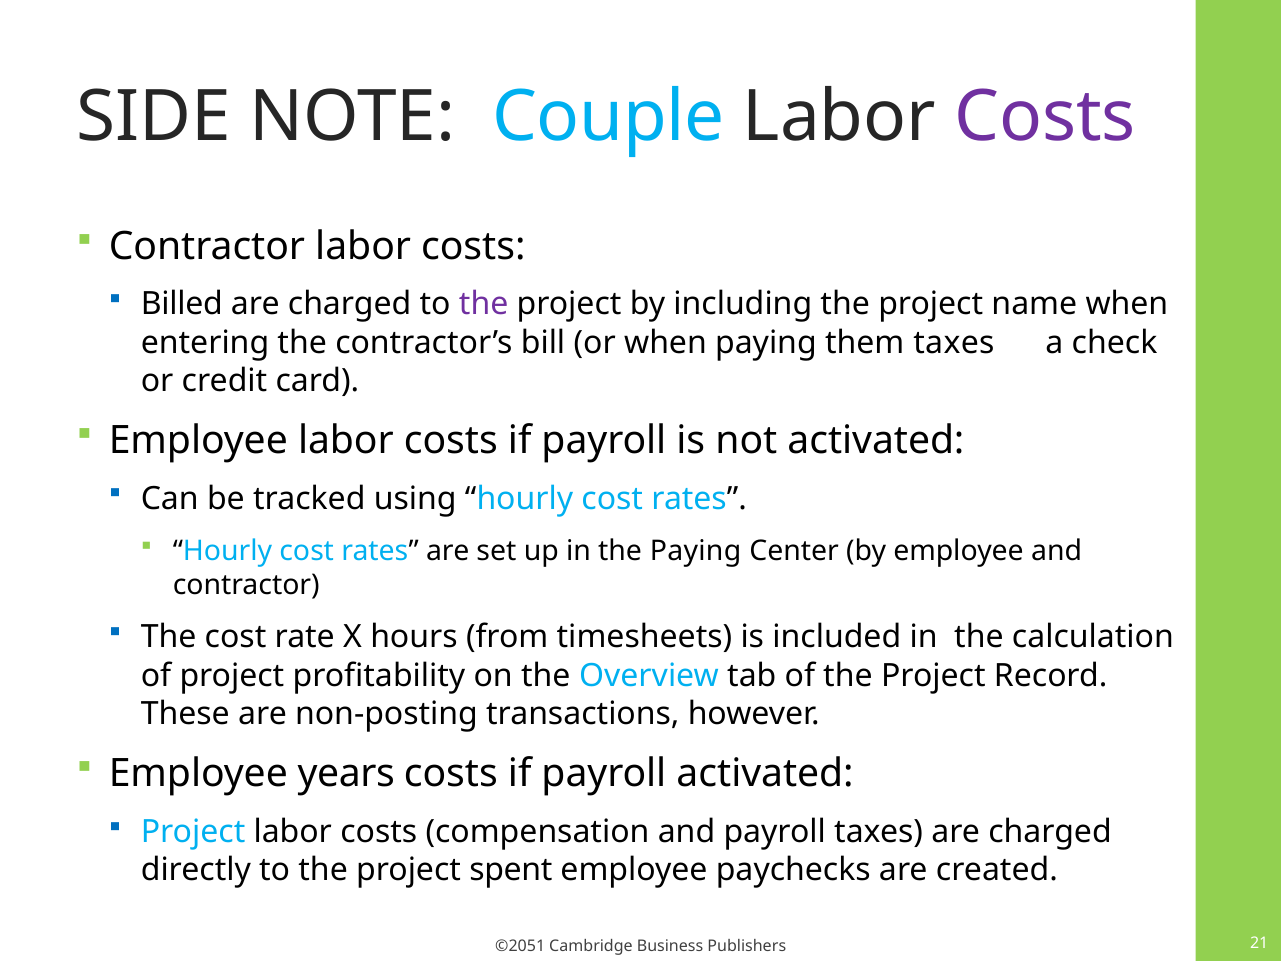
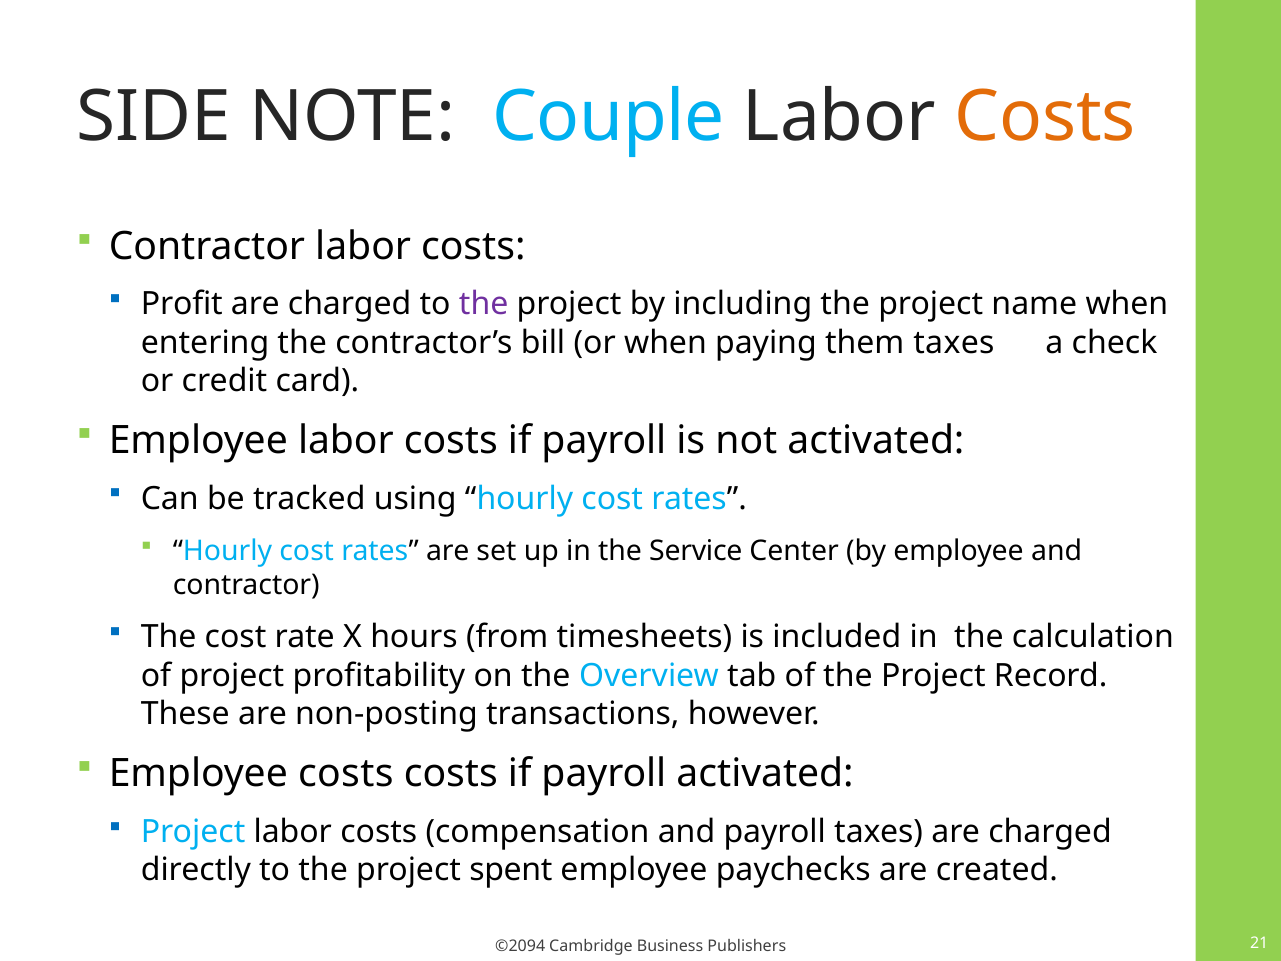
Costs at (1045, 117) colour: purple -> orange
Billed: Billed -> Profit
the Paying: Paying -> Service
Employee years: years -> costs
©2051: ©2051 -> ©2094
